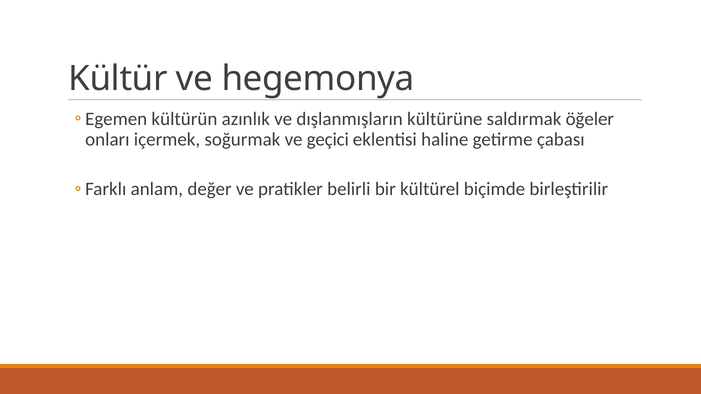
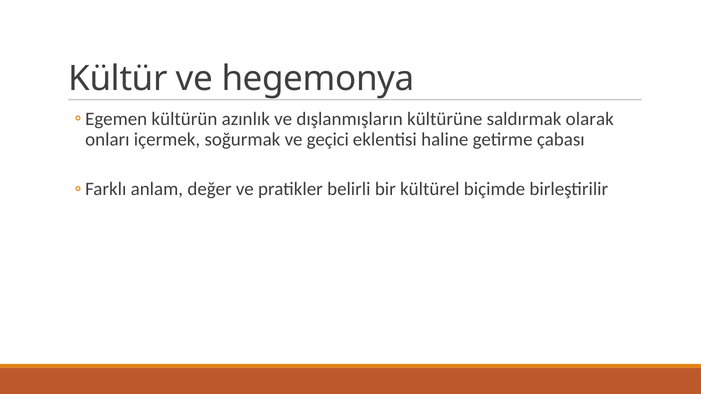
öğeler: öğeler -> olarak
